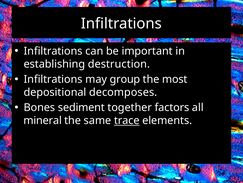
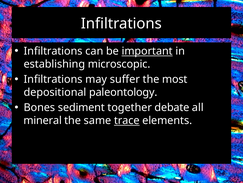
important underline: none -> present
destruction: destruction -> microscopic
group: group -> suffer
decomposes: decomposes -> paleontology
factors: factors -> debate
